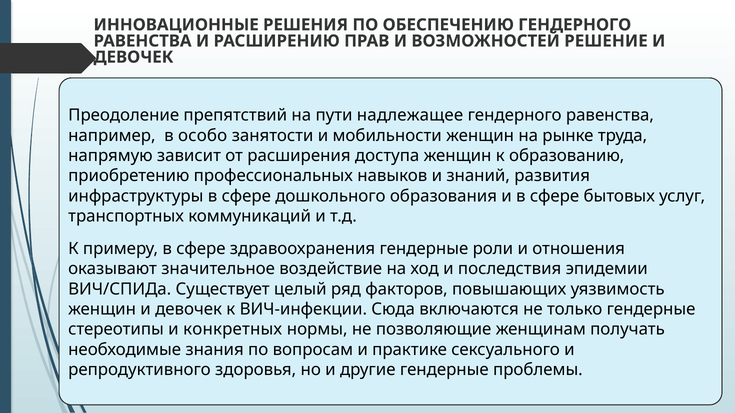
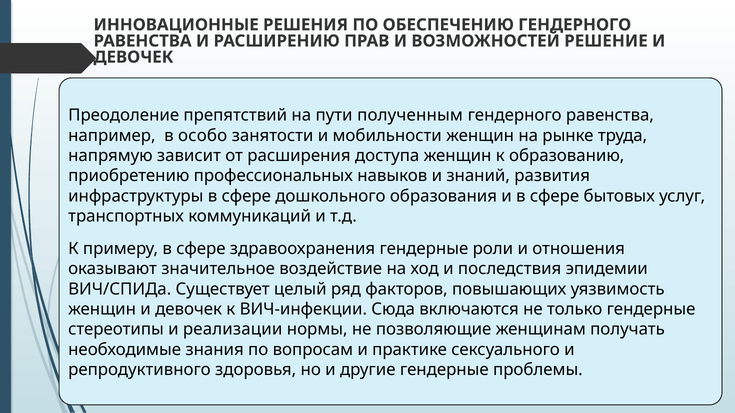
надлежащее: надлежащее -> полученным
конкретных: конкретных -> реализации
